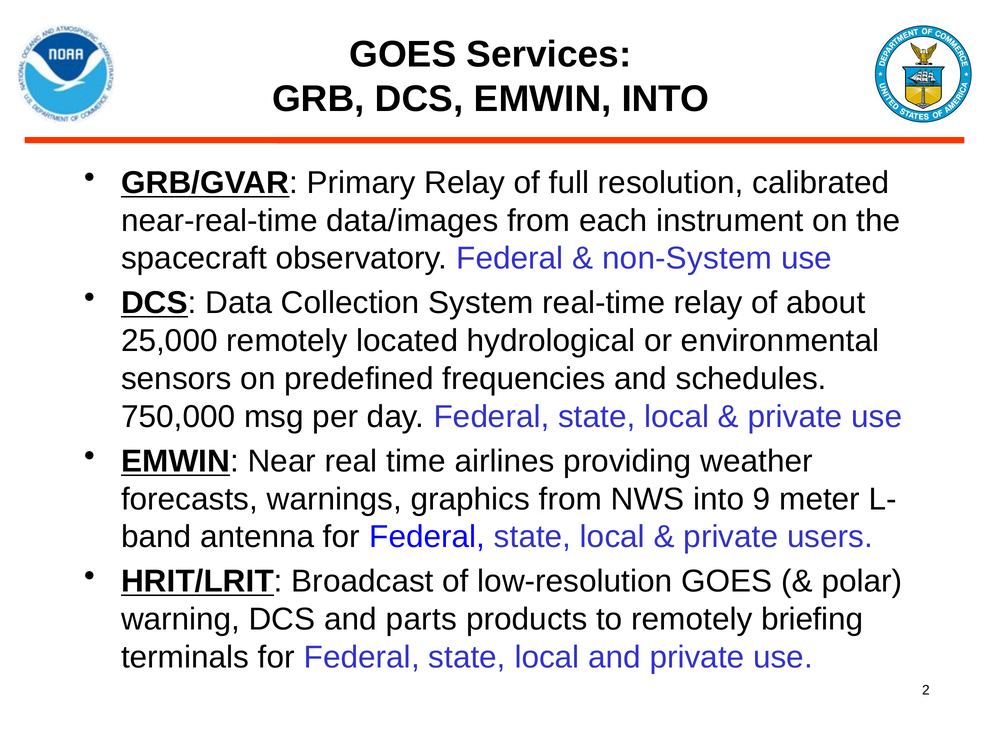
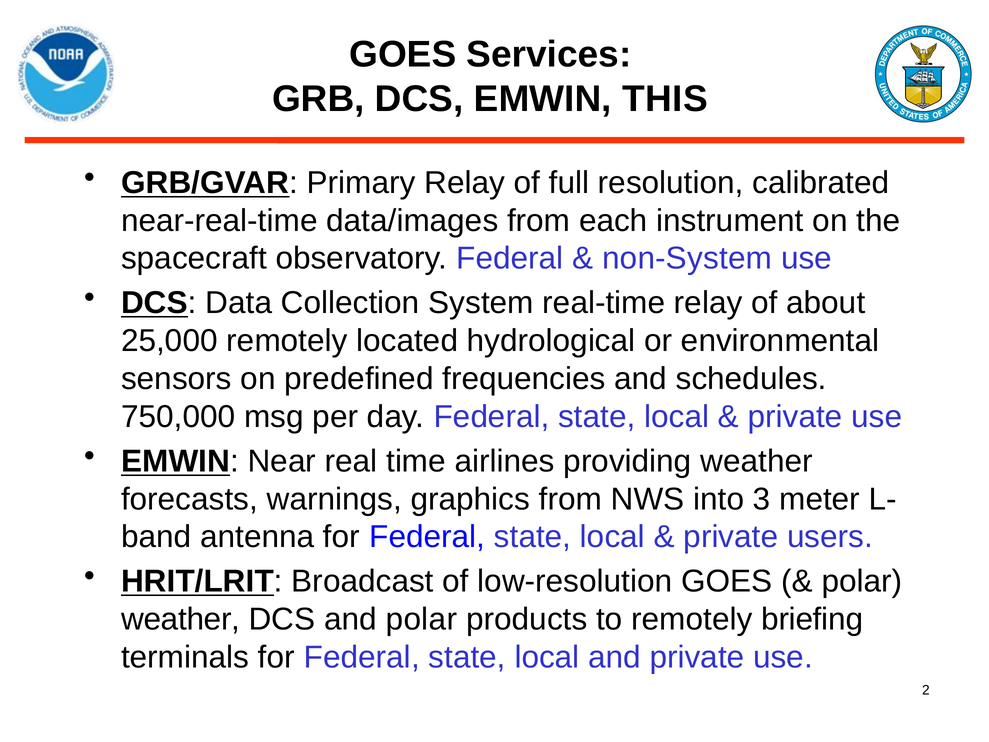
EMWIN INTO: INTO -> THIS
9: 9 -> 3
warning at (181, 619): warning -> weather
and parts: parts -> polar
